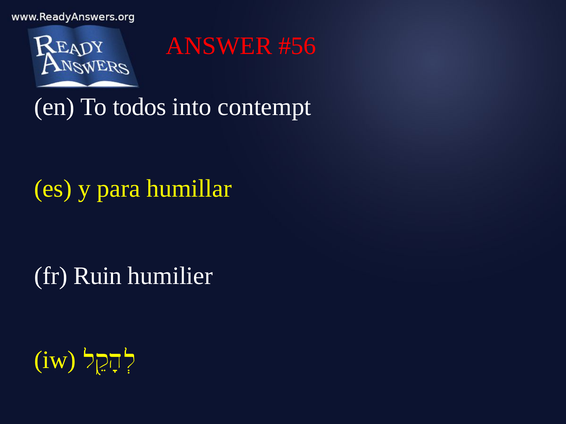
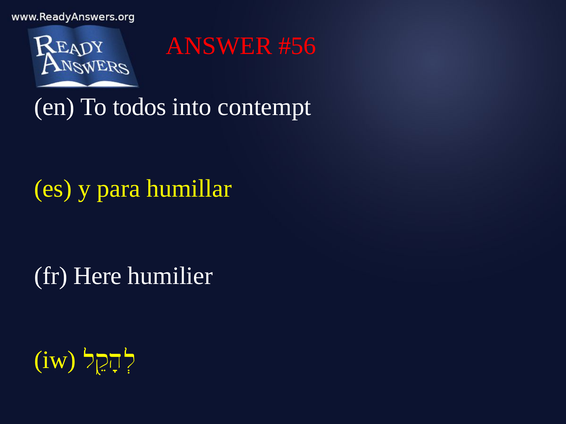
Ruin: Ruin -> Here
